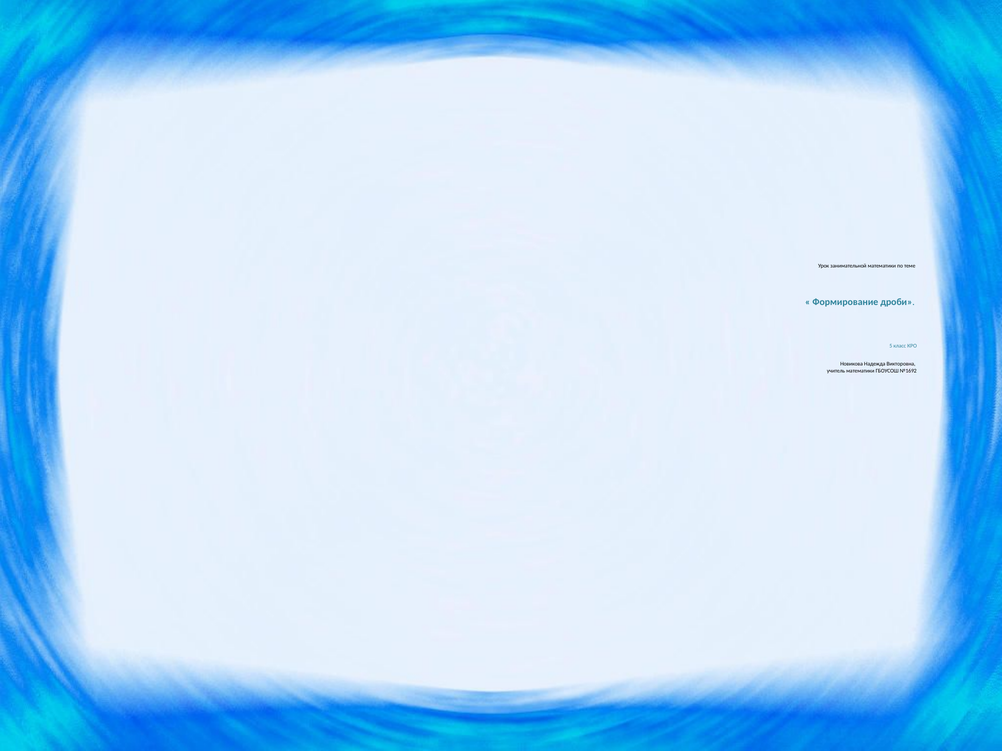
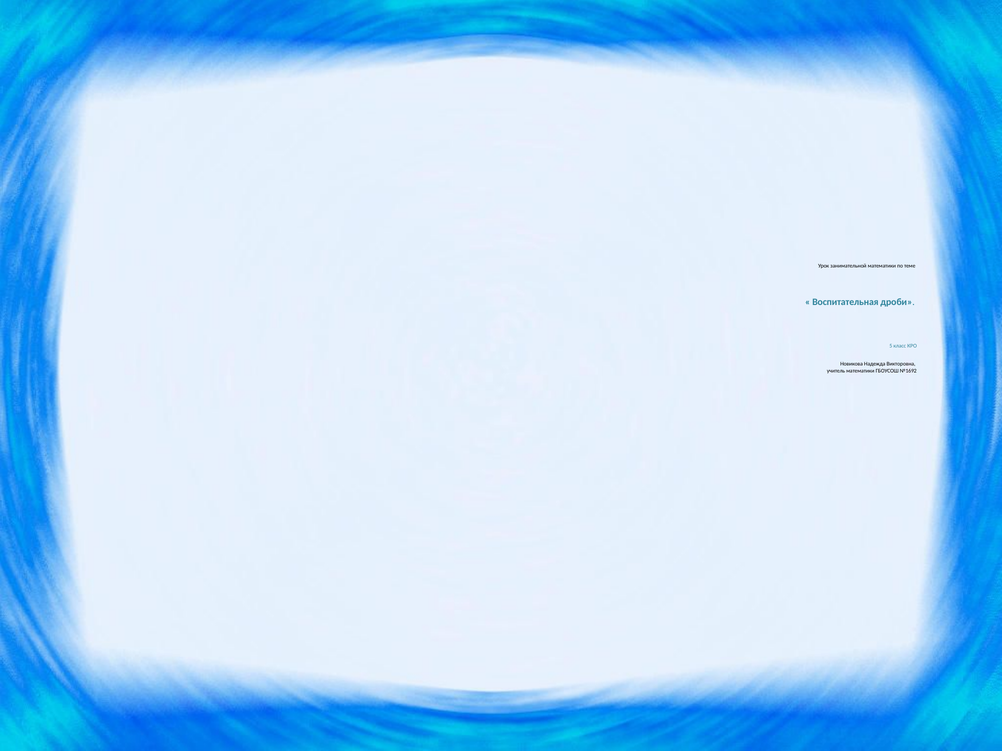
Формирование: Формирование -> Воспитательная
